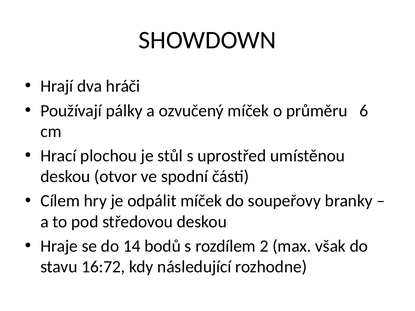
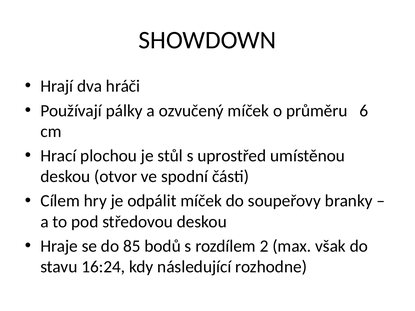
14: 14 -> 85
16:72: 16:72 -> 16:24
